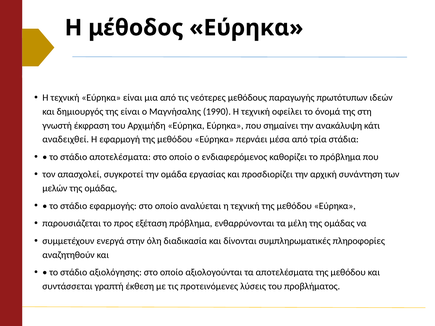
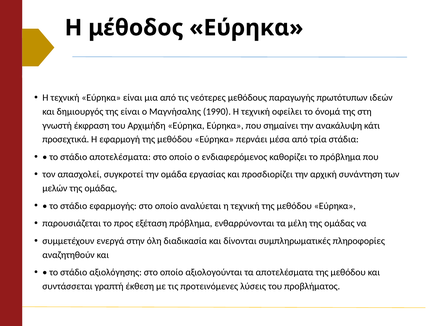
αναδειχθεί: αναδειχθεί -> προσεχτικά
